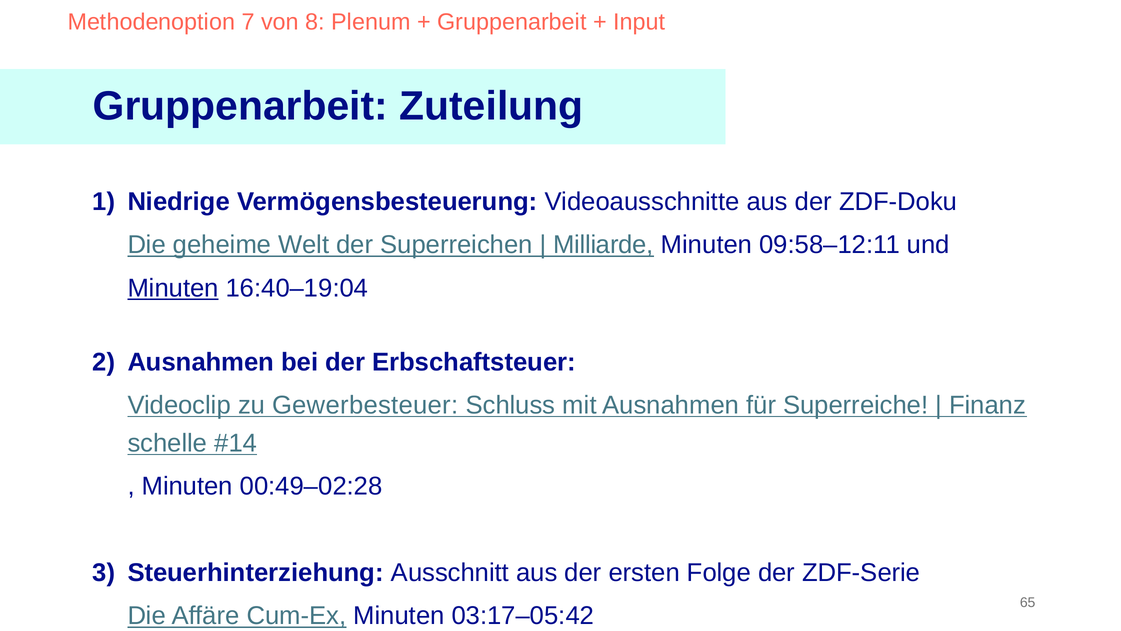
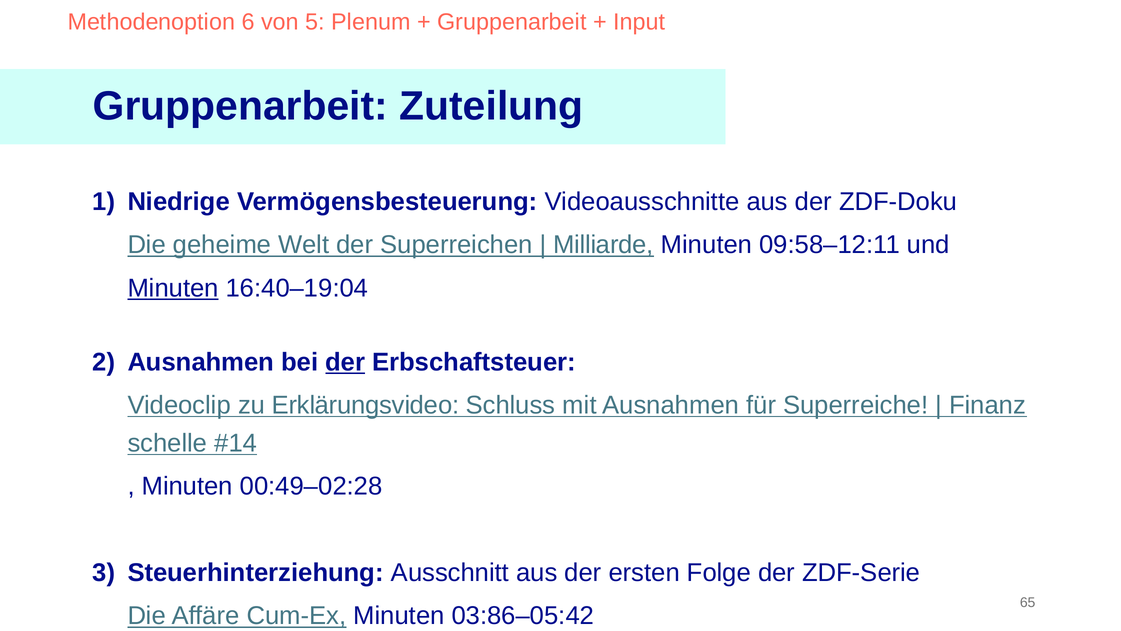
7: 7 -> 6
8: 8 -> 5
der at (345, 362) underline: none -> present
Gewerbesteuer: Gewerbesteuer -> Erklärungsvideo
03:17–05:42: 03:17–05:42 -> 03:86–05:42
